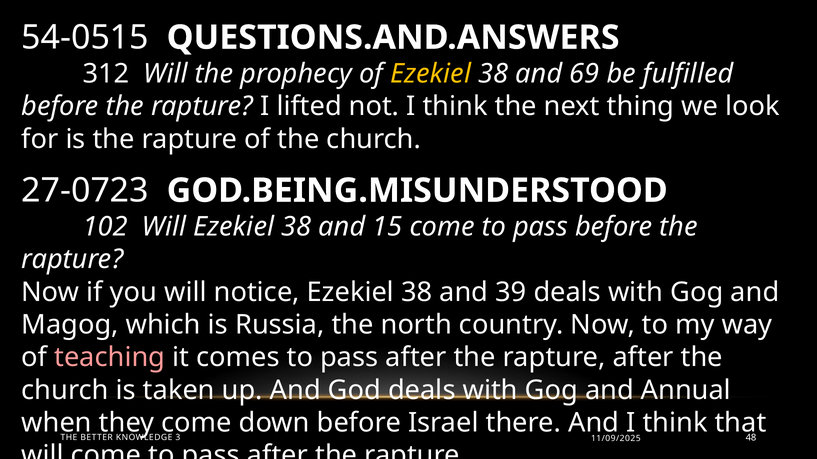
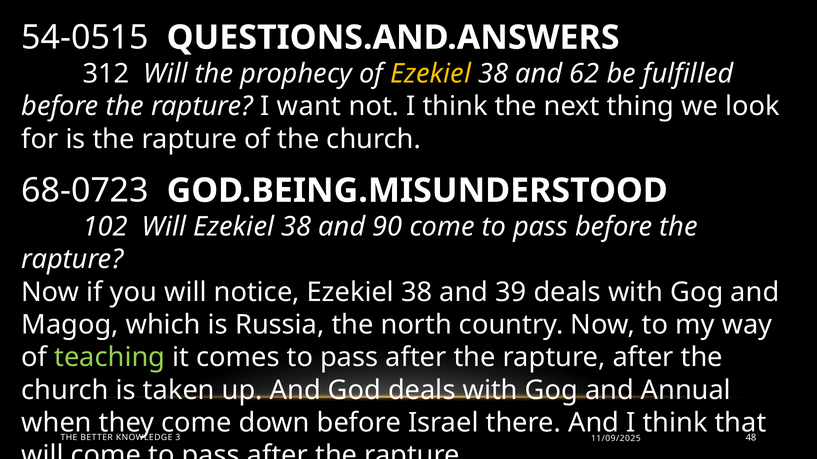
69: 69 -> 62
lifted: lifted -> want
27-0723: 27-0723 -> 68-0723
15: 15 -> 90
teaching colour: pink -> light green
